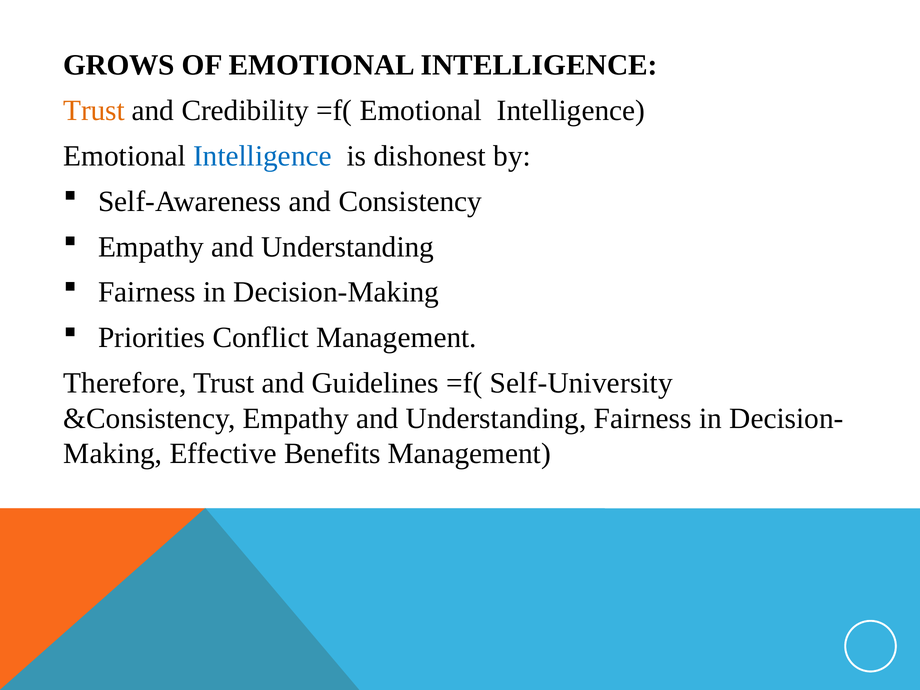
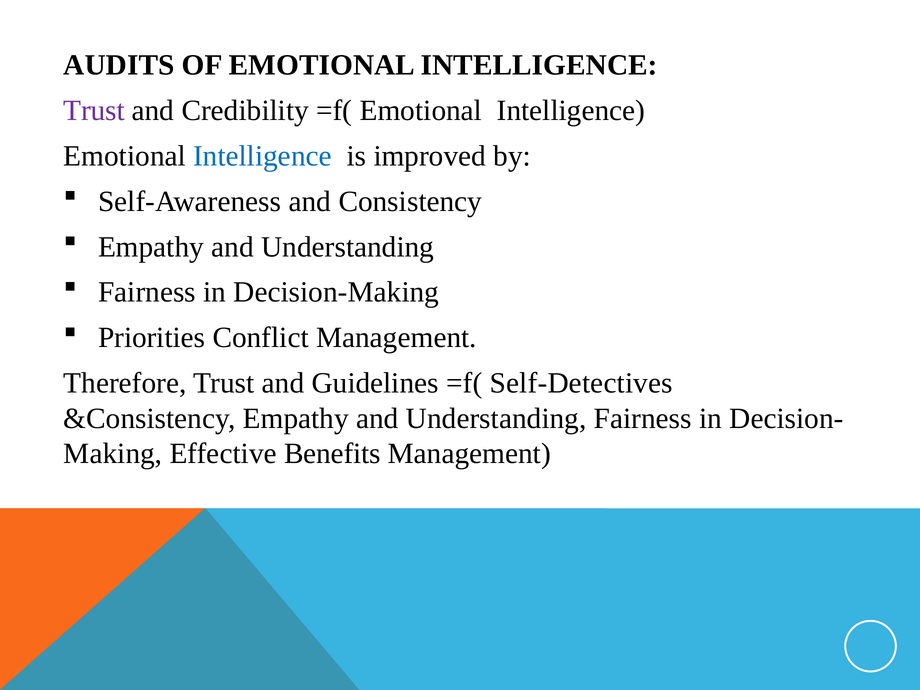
GROWS: GROWS -> AUDITS
Trust at (94, 110) colour: orange -> purple
dishonest: dishonest -> improved
Self-University: Self-University -> Self-Detectives
